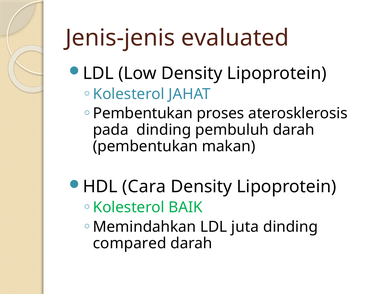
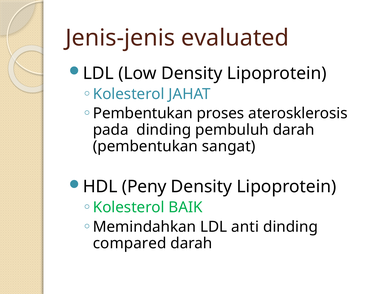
makan: makan -> sangat
Cara: Cara -> Peny
juta: juta -> anti
